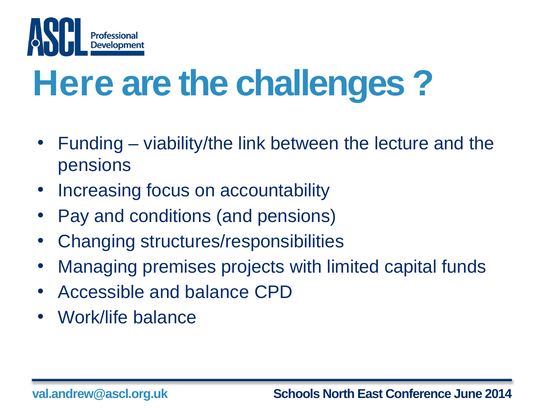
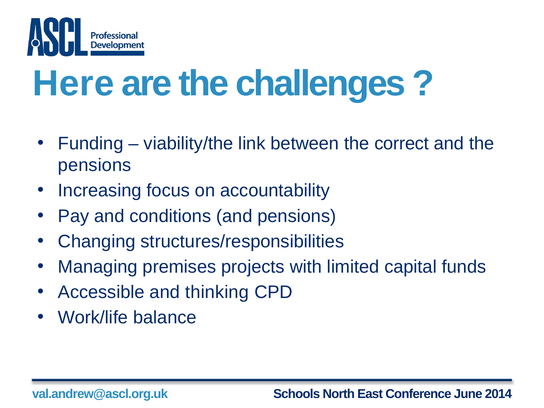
lecture: lecture -> correct
and balance: balance -> thinking
